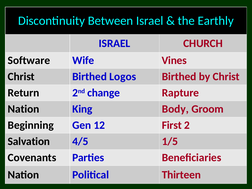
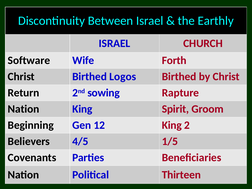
Vines: Vines -> Forth
change: change -> sowing
Body: Body -> Spirit
12 First: First -> King
Salvation: Salvation -> Believers
